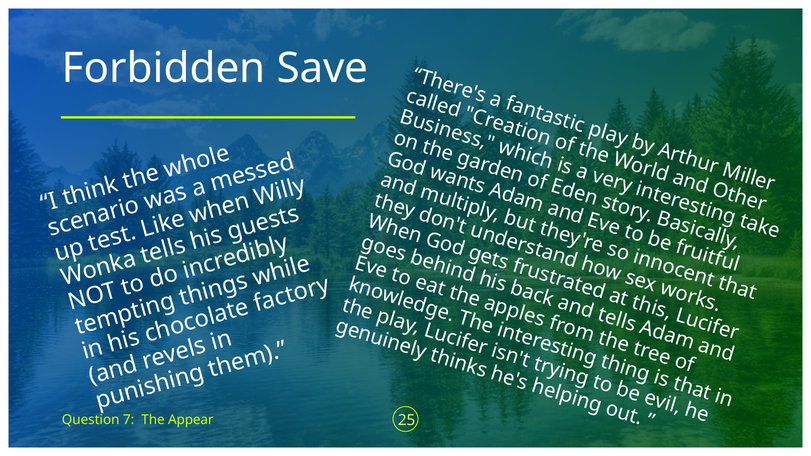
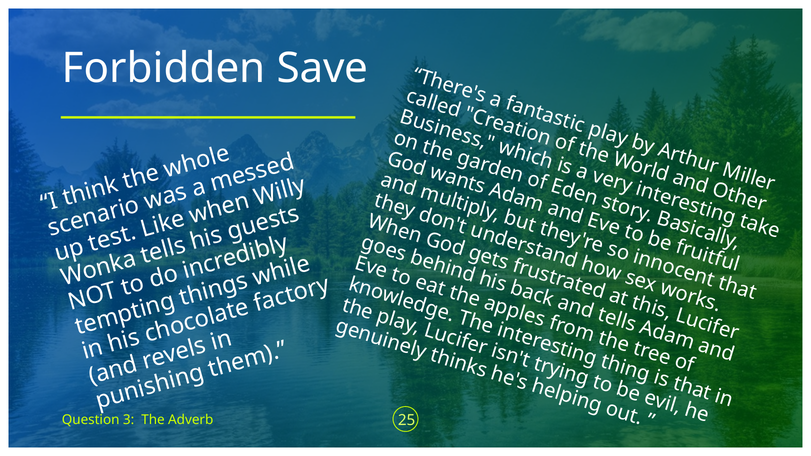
7: 7 -> 3
Appear: Appear -> Adverb
